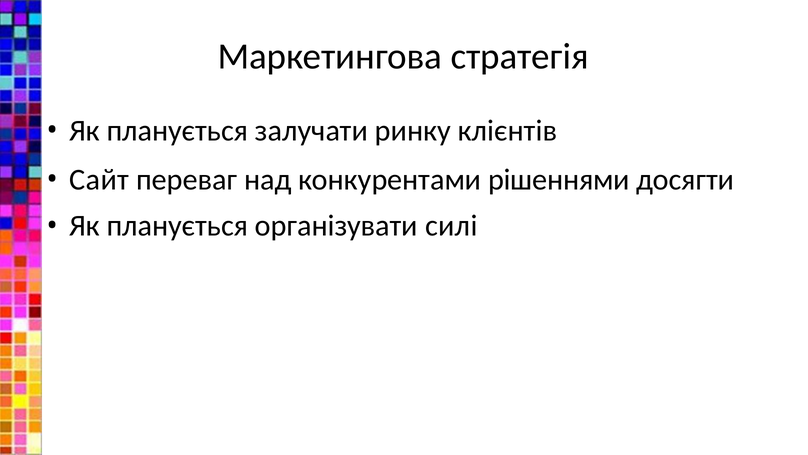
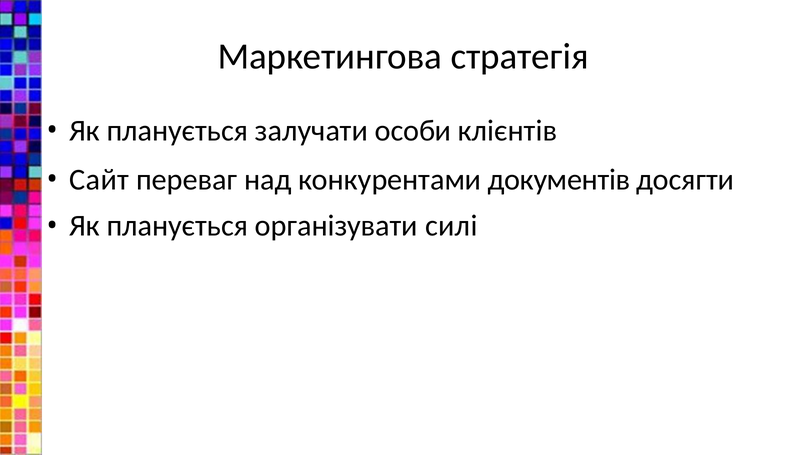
ринку: ринку -> особи
рішеннями: рішеннями -> документів
